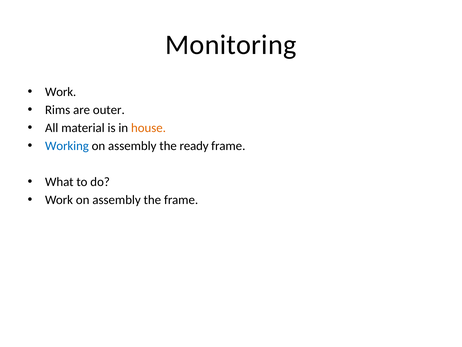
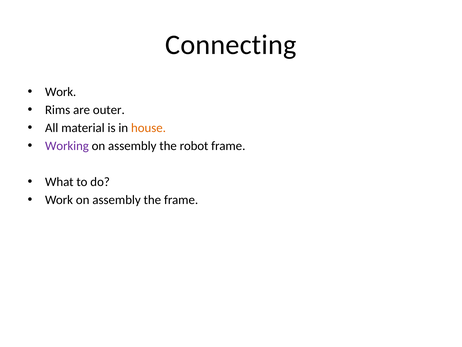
Monitoring: Monitoring -> Connecting
Working colour: blue -> purple
ready: ready -> robot
